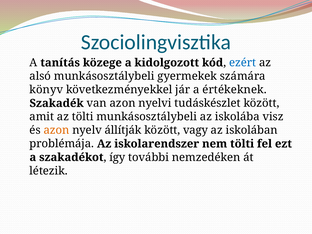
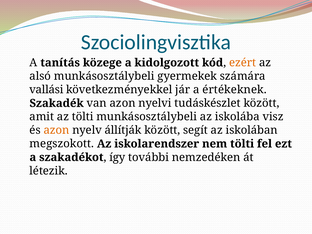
ezért colour: blue -> orange
könyv: könyv -> vallási
vagy: vagy -> segít
problémája: problémája -> megszokott
